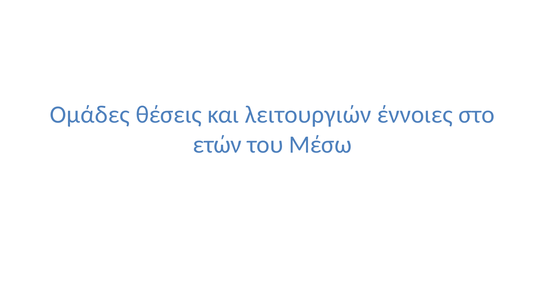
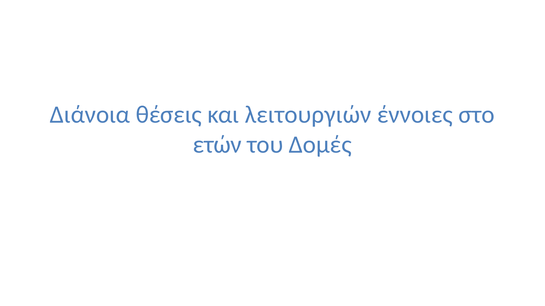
Ομάδες: Ομάδες -> Διάνοια
Μέσω: Μέσω -> Δομές
